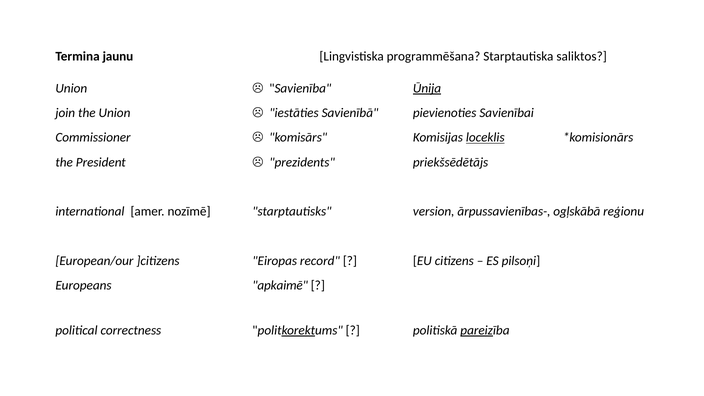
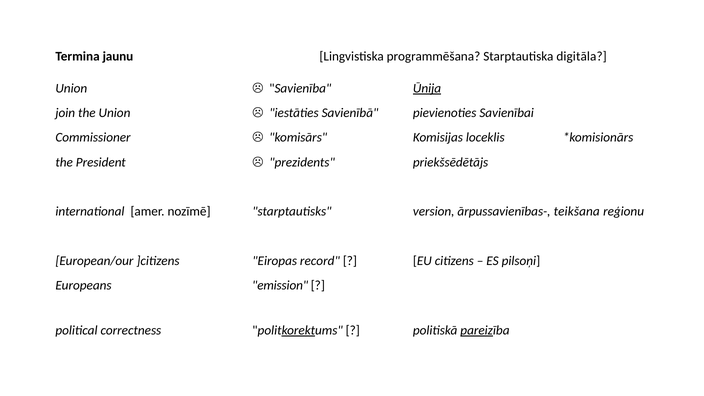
saliktos: saliktos -> digitāla
loceklis underline: present -> none
ogļskābā: ogļskābā -> teikšana
apkaimē: apkaimē -> emission
